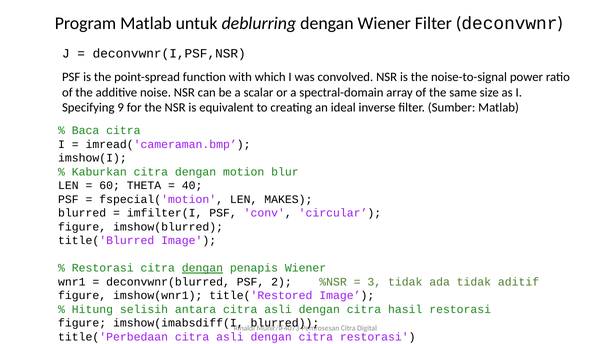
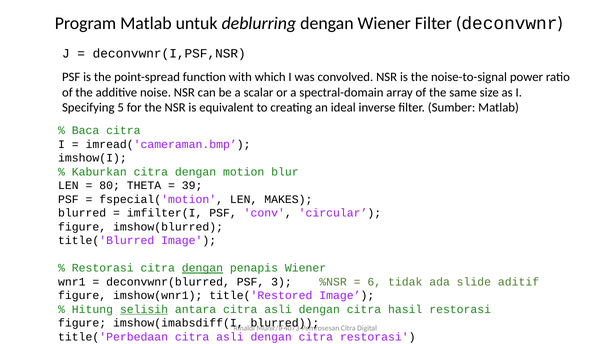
9: 9 -> 5
60: 60 -> 80
40: 40 -> 39
2: 2 -> 3
3: 3 -> 6
ada tidak: tidak -> slide
selisih underline: none -> present
